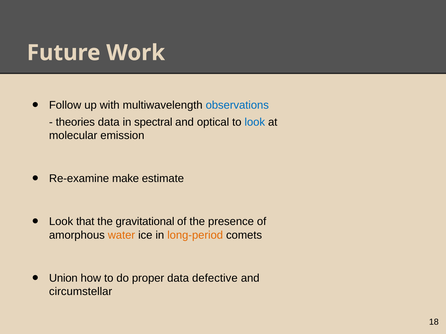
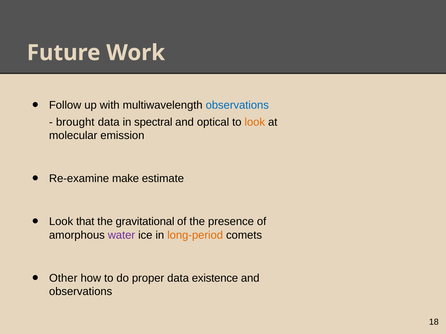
theories: theories -> brought
look at (255, 122) colour: blue -> orange
water colour: orange -> purple
Union: Union -> Other
defective: defective -> existence
circumstellar at (81, 292): circumstellar -> observations
